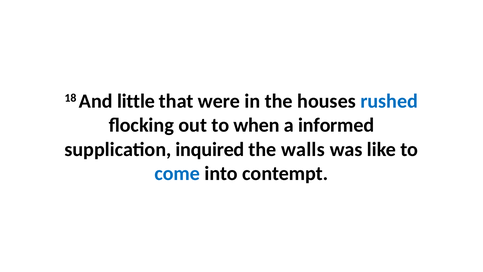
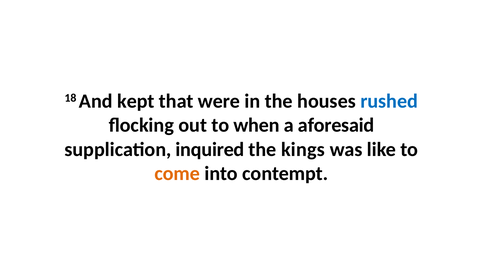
little: little -> kept
informed: informed -> aforesaid
walls: walls -> kings
come colour: blue -> orange
